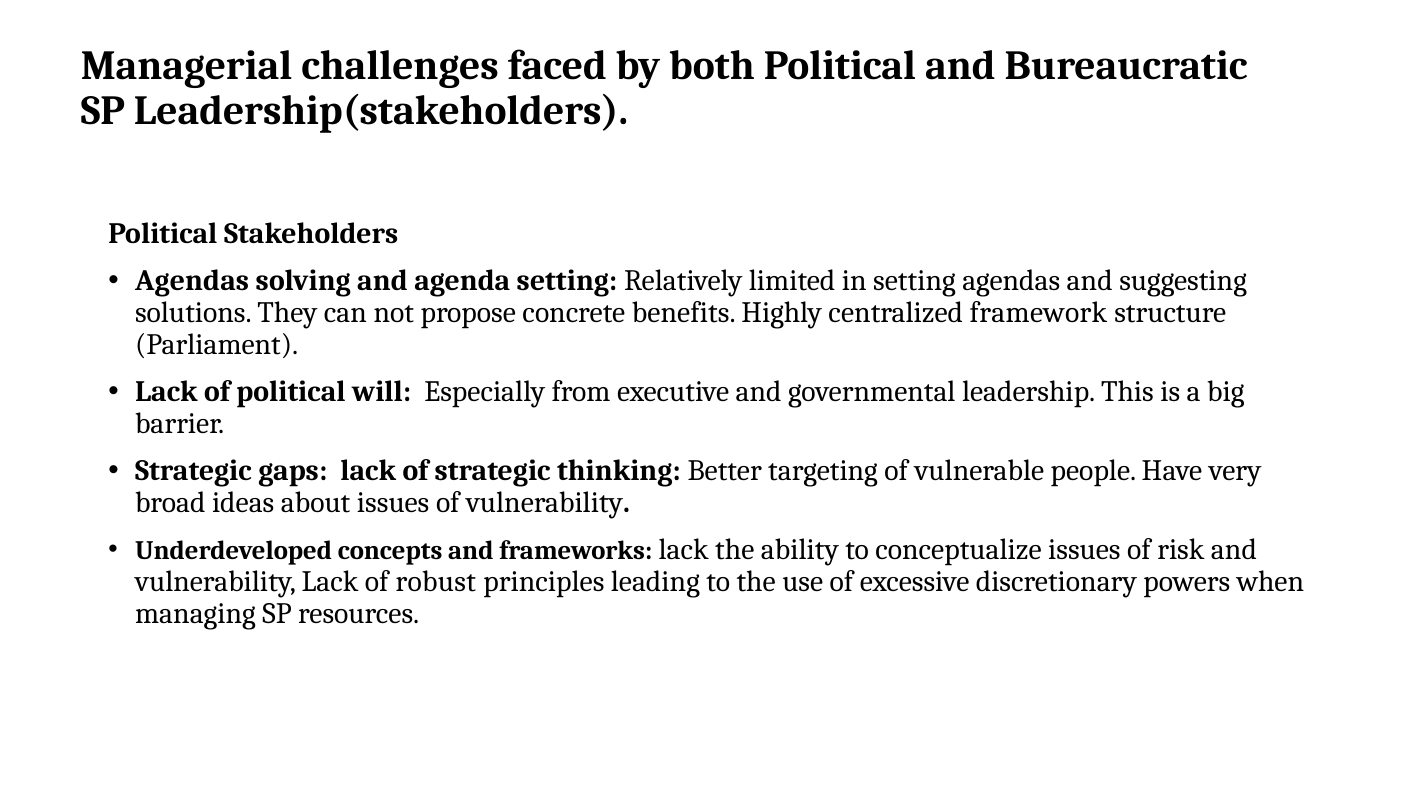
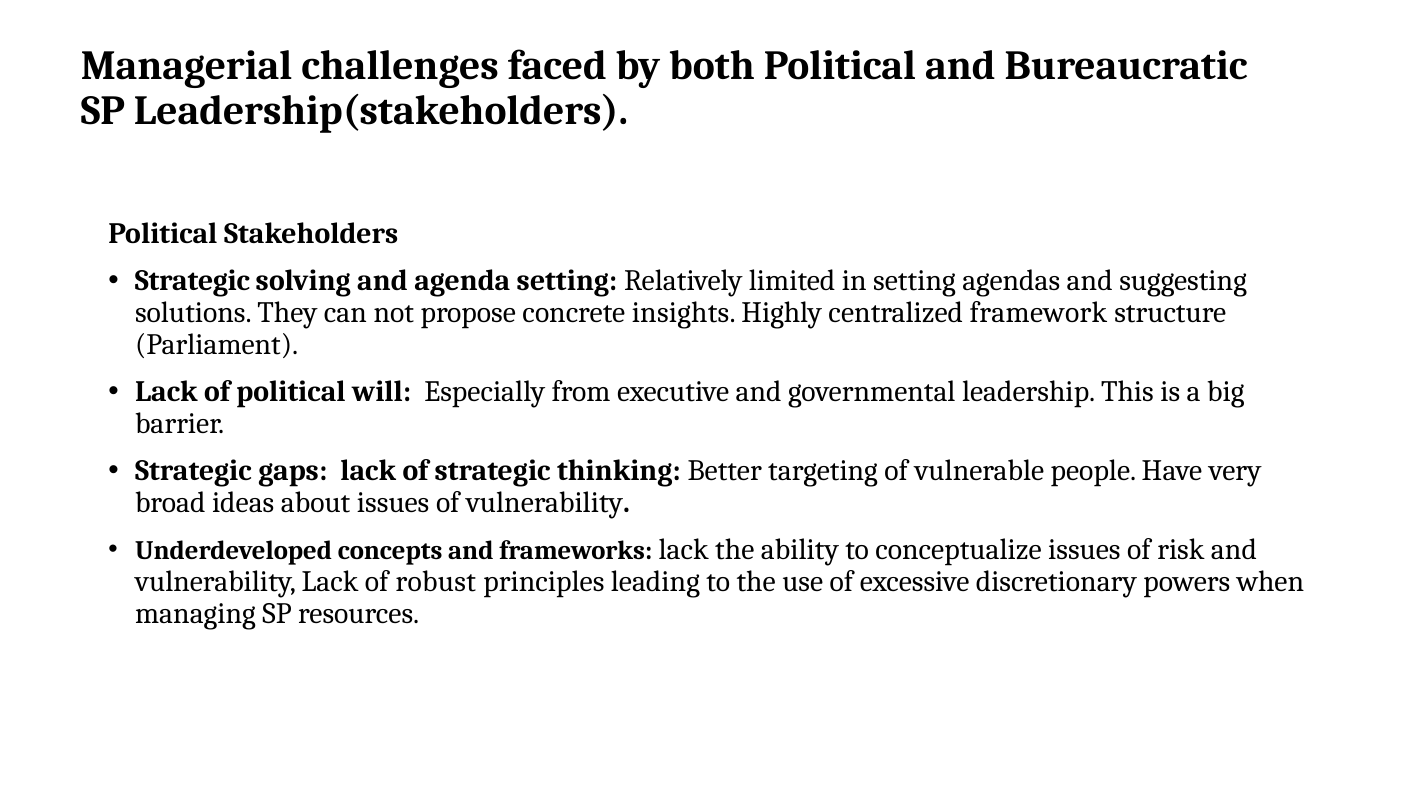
Agendas at (192, 281): Agendas -> Strategic
benefits: benefits -> insights
